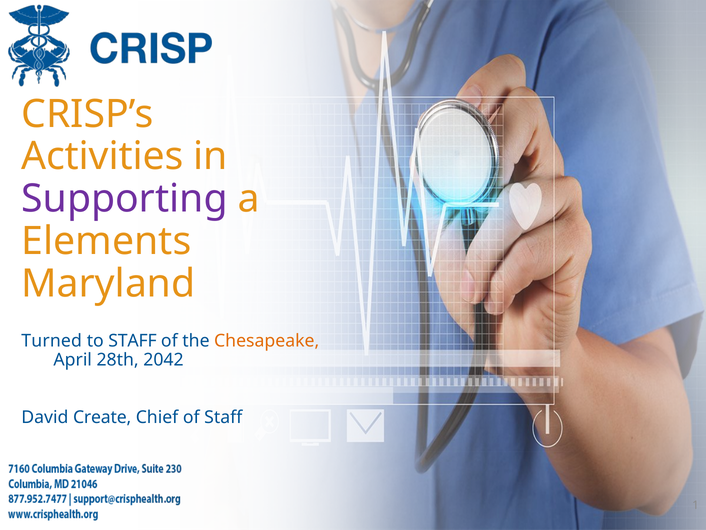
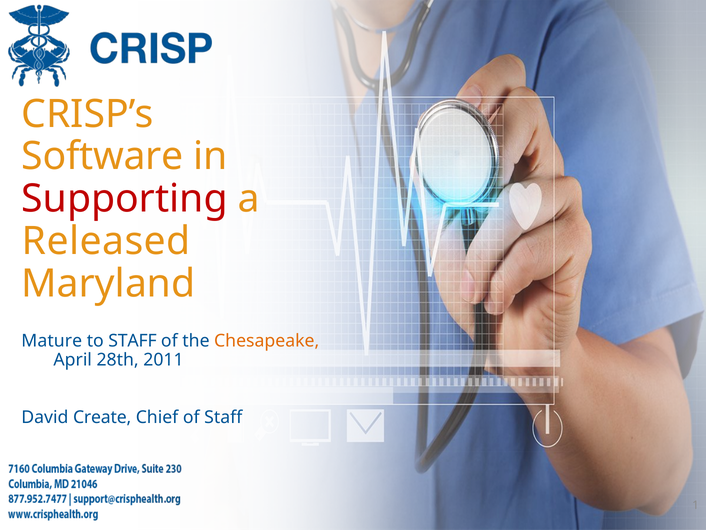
Activities: Activities -> Software
Supporting colour: purple -> red
Elements: Elements -> Released
Turned: Turned -> Mature
2042: 2042 -> 2011
